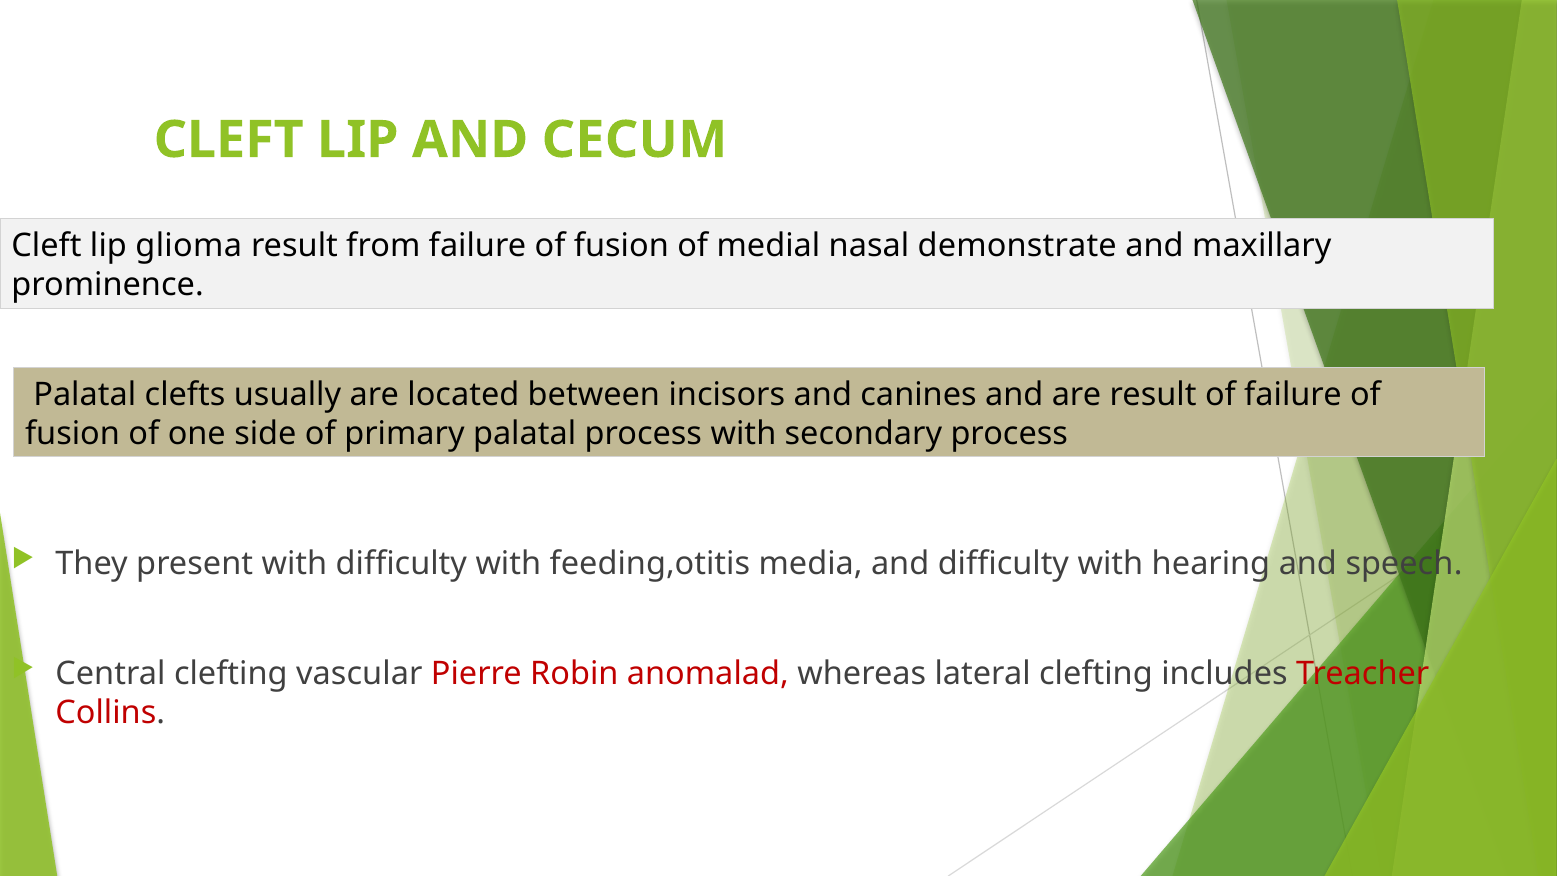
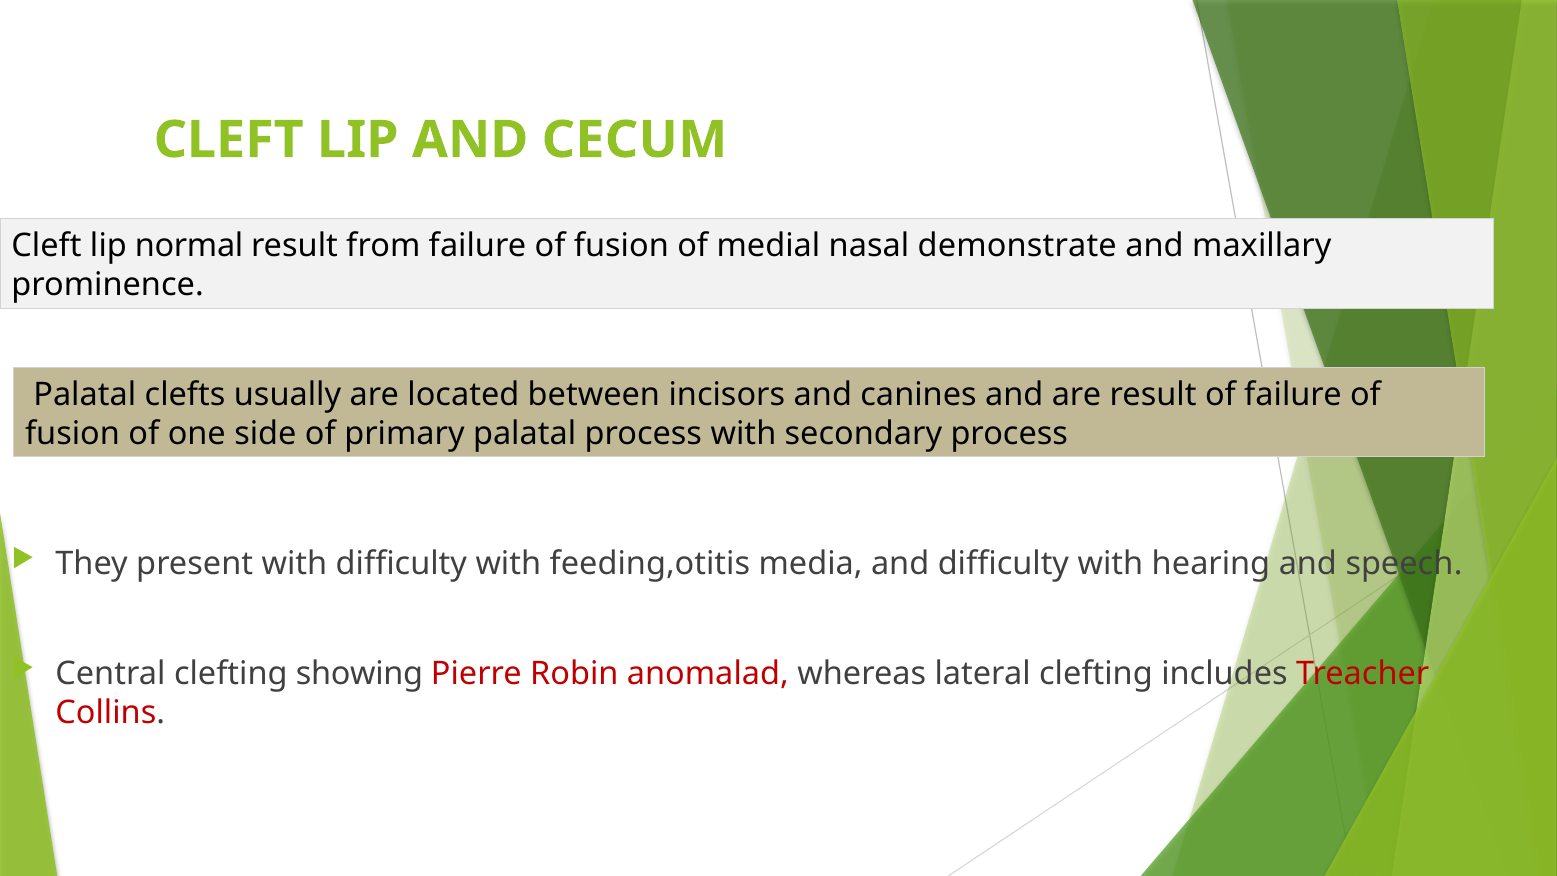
glioma: glioma -> normal
vascular: vascular -> showing
